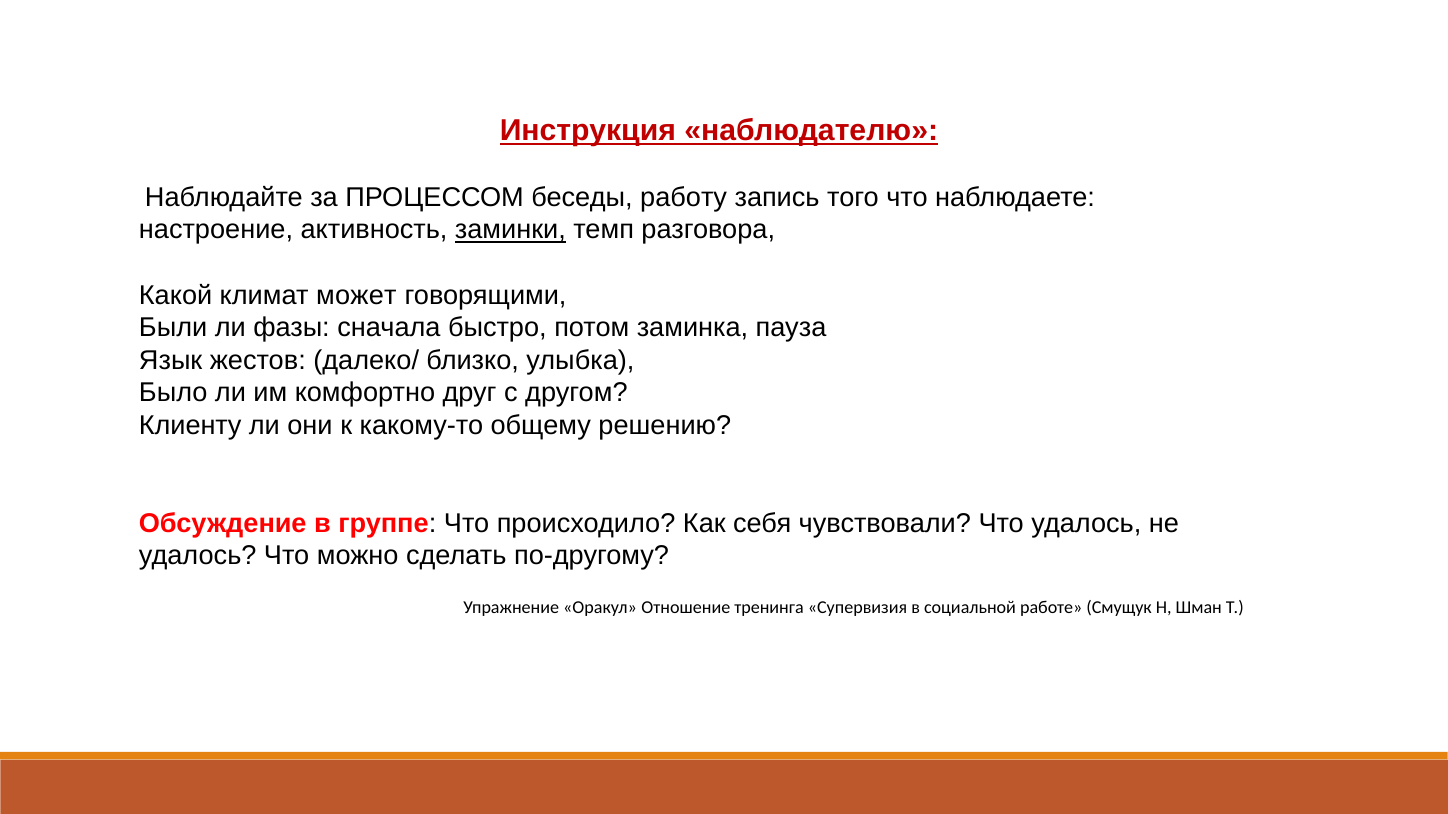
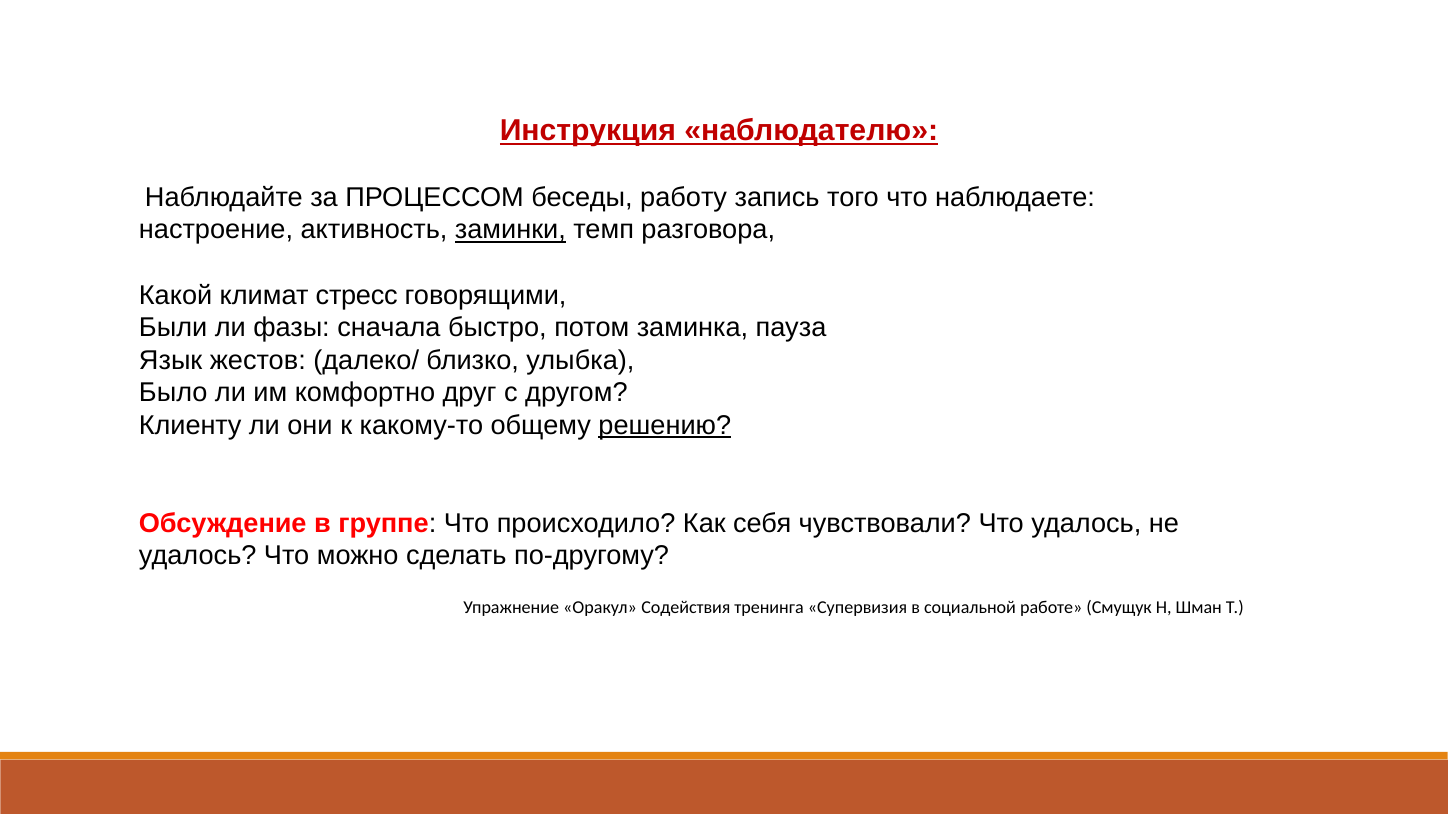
может: может -> стресс
решению underline: none -> present
Отношение: Отношение -> Содействия
